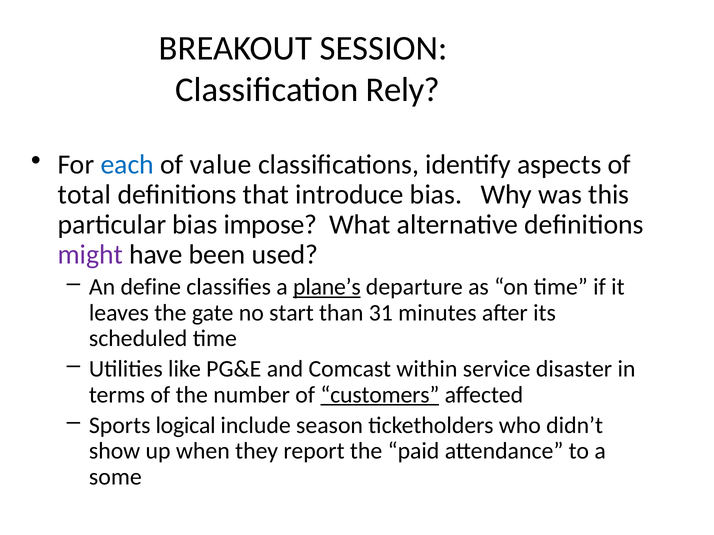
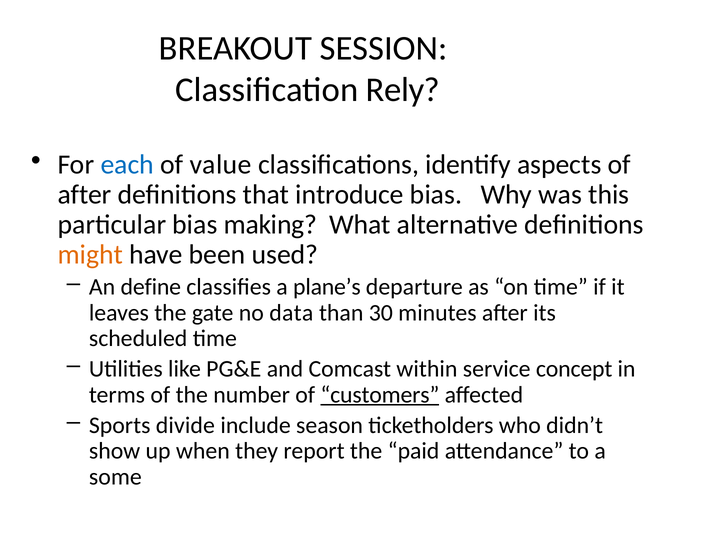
total at (84, 195): total -> after
impose: impose -> making
might colour: purple -> orange
plane’s underline: present -> none
start: start -> data
31: 31 -> 30
disaster: disaster -> concept
logical: logical -> divide
